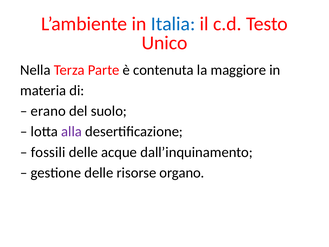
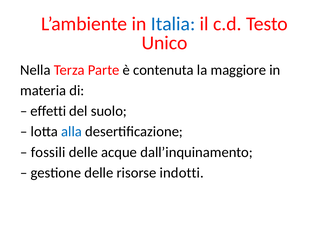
erano: erano -> effetti
alla colour: purple -> blue
organo: organo -> indotti
